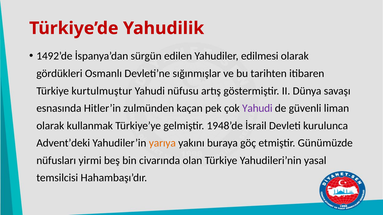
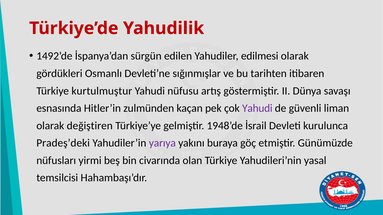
kullanmak: kullanmak -> değiştiren
Advent’deki: Advent’deki -> Pradeş’deki
yarıya colour: orange -> purple
